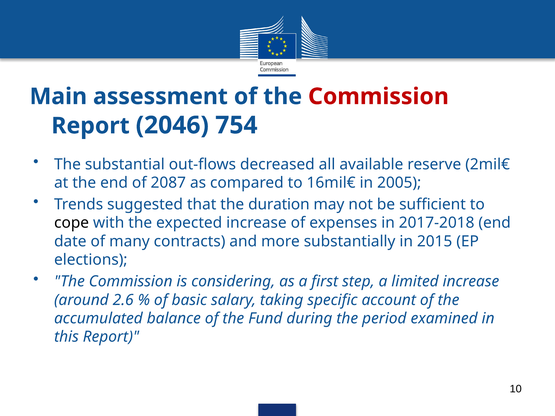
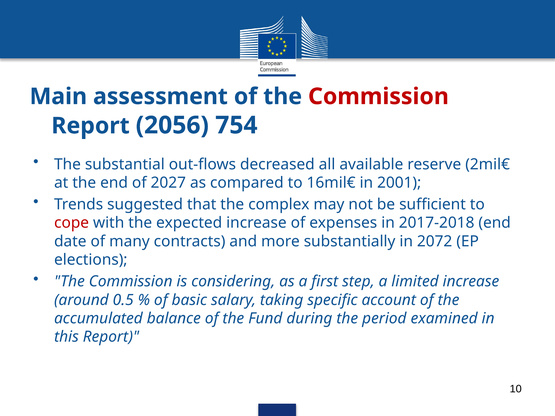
2046: 2046 -> 2056
2087: 2087 -> 2027
2005: 2005 -> 2001
duration: duration -> complex
cope colour: black -> red
2015: 2015 -> 2072
2.6: 2.6 -> 0.5
